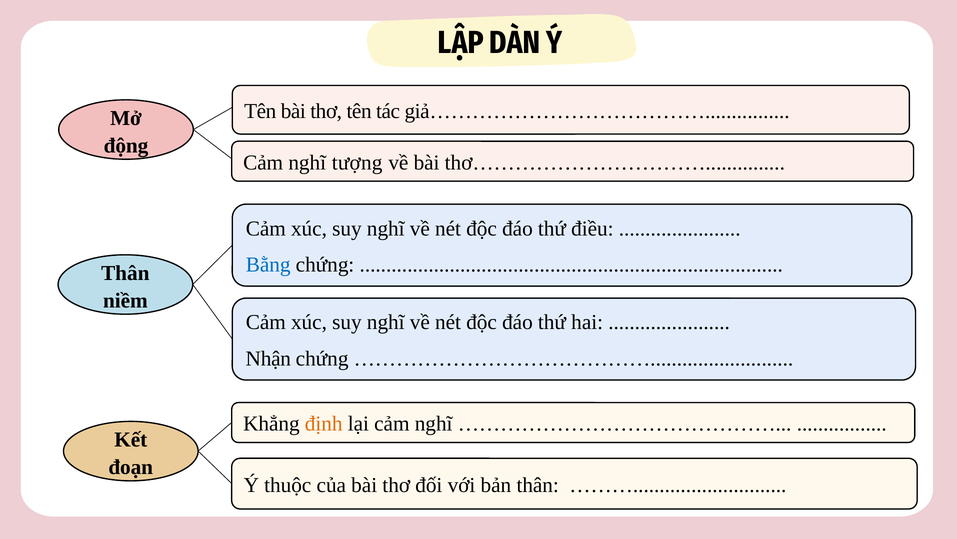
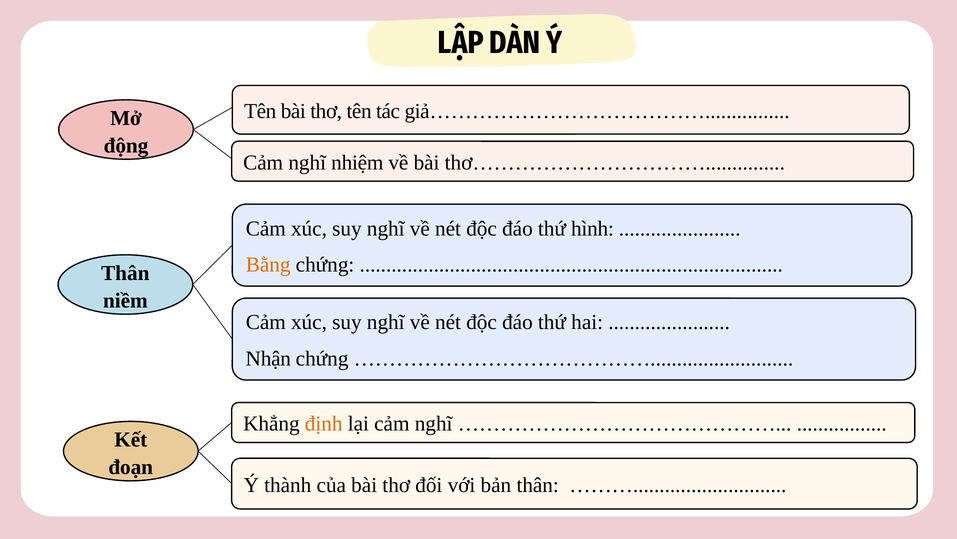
tượng: tượng -> nhiệm
điều: điều -> hình
Bằng colour: blue -> orange
thuộc: thuộc -> thành
